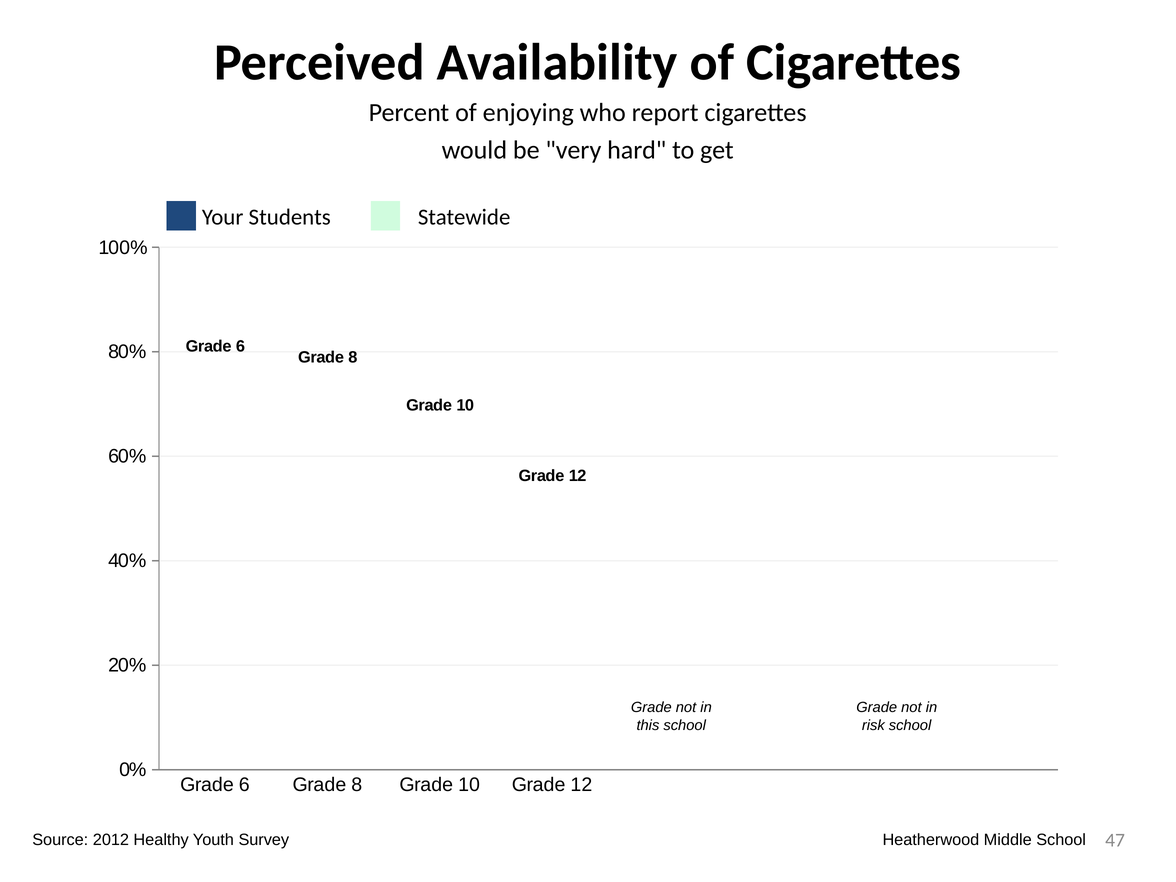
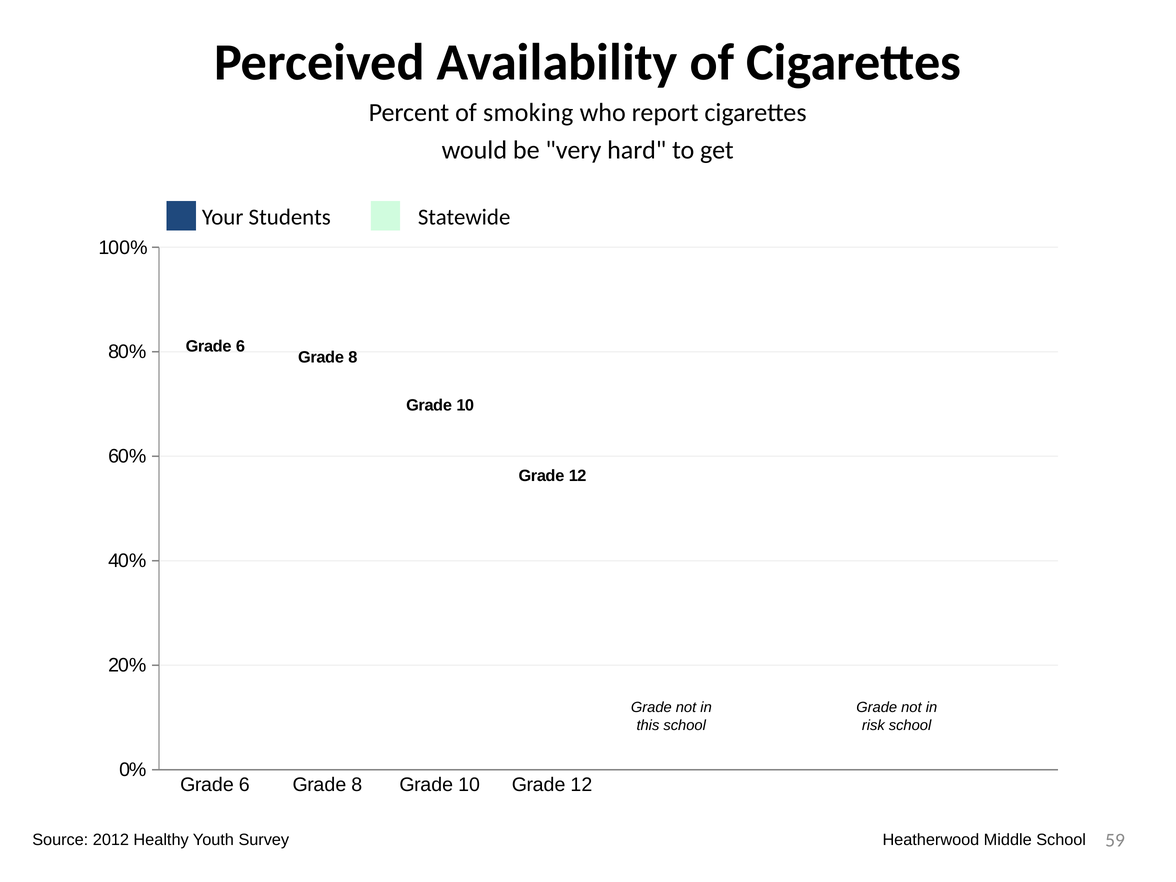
enjoying: enjoying -> smoking
47: 47 -> 59
